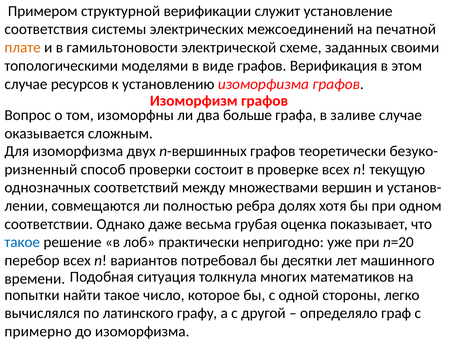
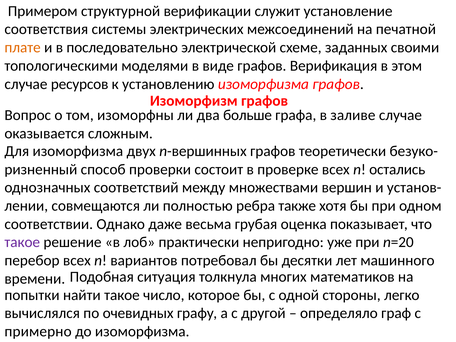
гамильтоновости: гамильтоновости -> последовательно
текущую: текущую -> остались
долях: долях -> также
такое at (22, 242) colour: blue -> purple
латинского: латинского -> очевидных
